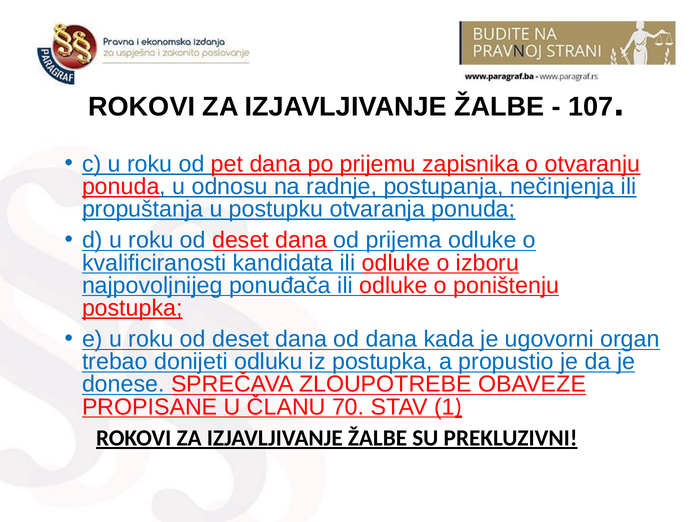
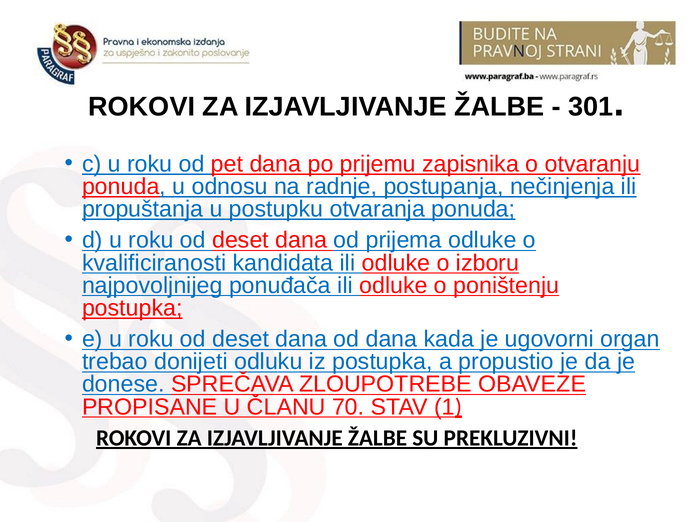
107: 107 -> 301
